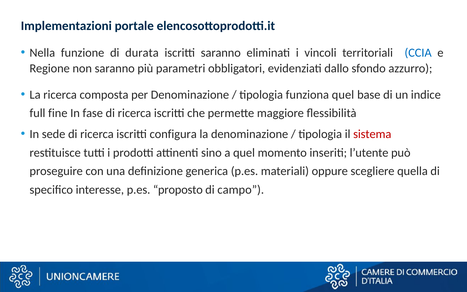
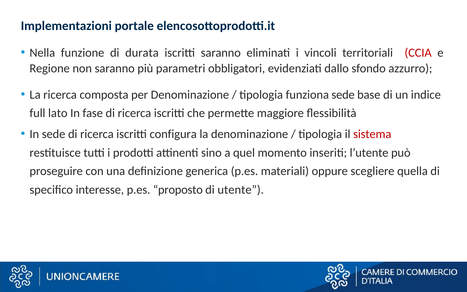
CCIA colour: blue -> red
funziona quel: quel -> sede
fine: fine -> lato
campo: campo -> utente
